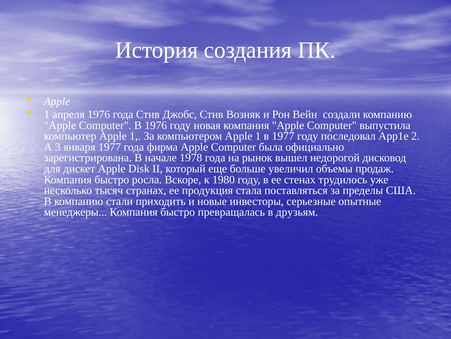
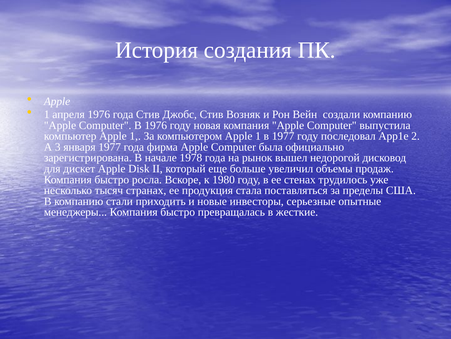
друзьям: друзьям -> жесткие
